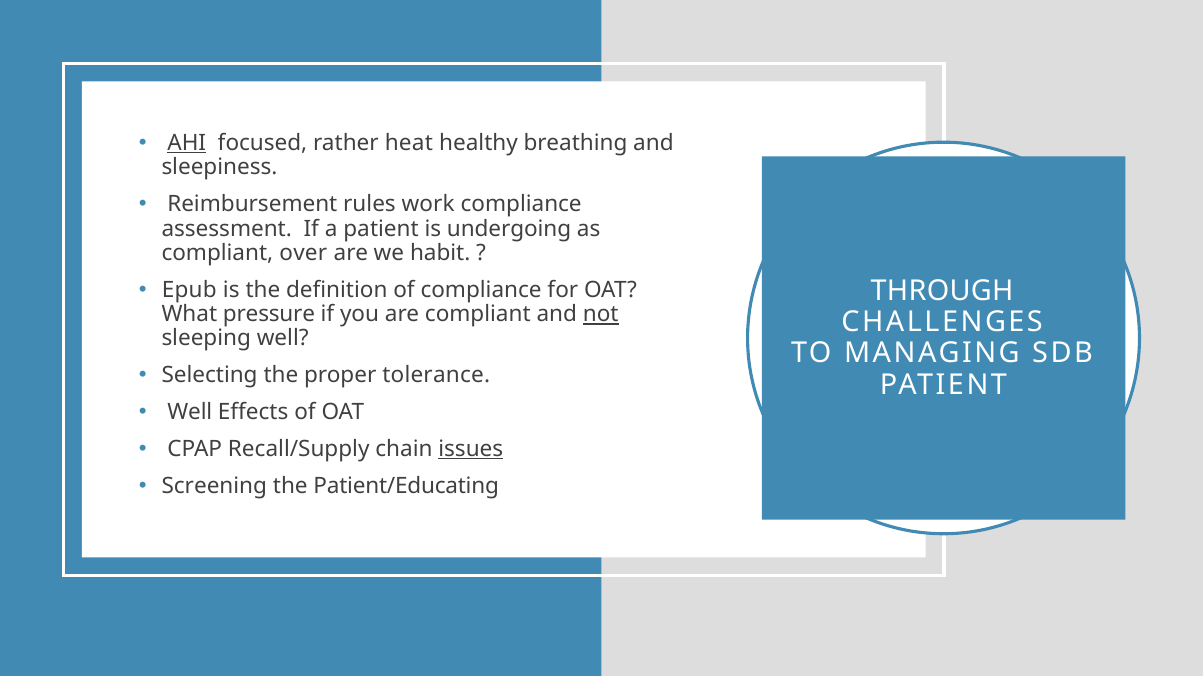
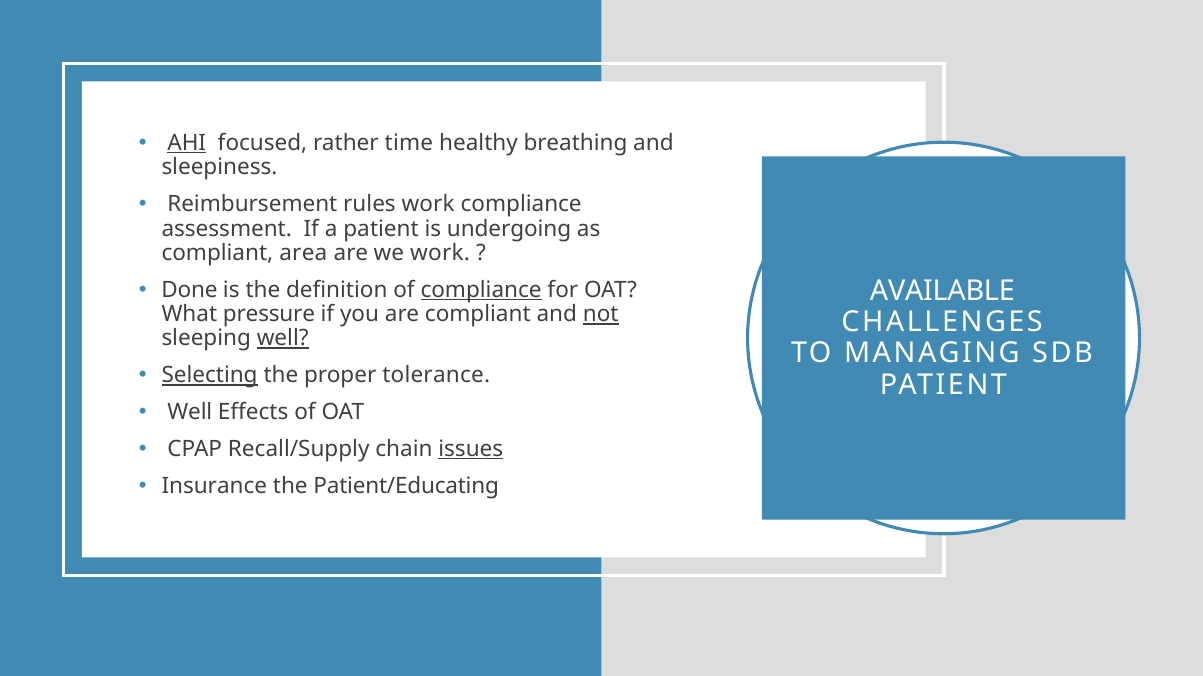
heat: heat -> time
over: over -> area
we habit: habit -> work
Epub: Epub -> Done
compliance at (481, 290) underline: none -> present
THROUGH: THROUGH -> AVAILABLE
well at (283, 339) underline: none -> present
Selecting underline: none -> present
Screening: Screening -> Insurance
